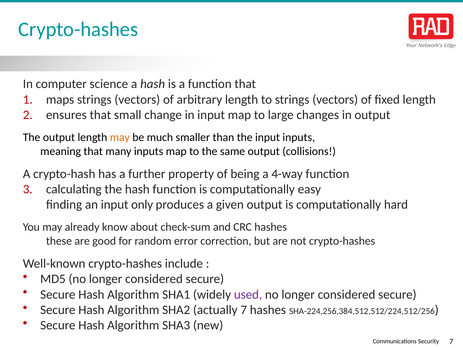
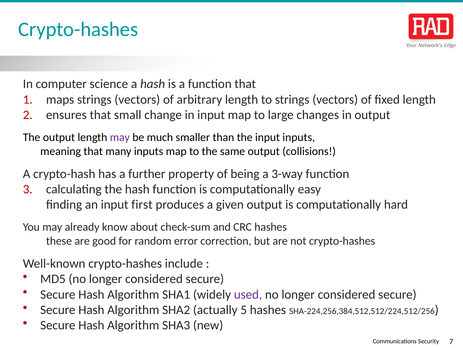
may at (120, 137) colour: orange -> purple
4-way: 4-way -> 3-way
only: only -> first
actually 7: 7 -> 5
